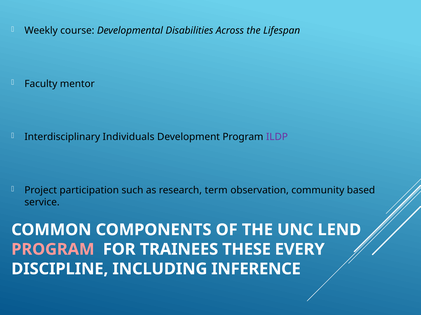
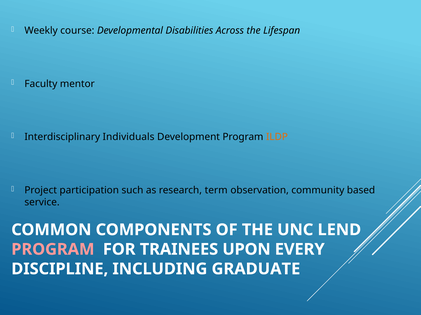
ILDP colour: purple -> orange
THESE: THESE -> UPON
INFERENCE: INFERENCE -> GRADUATE
